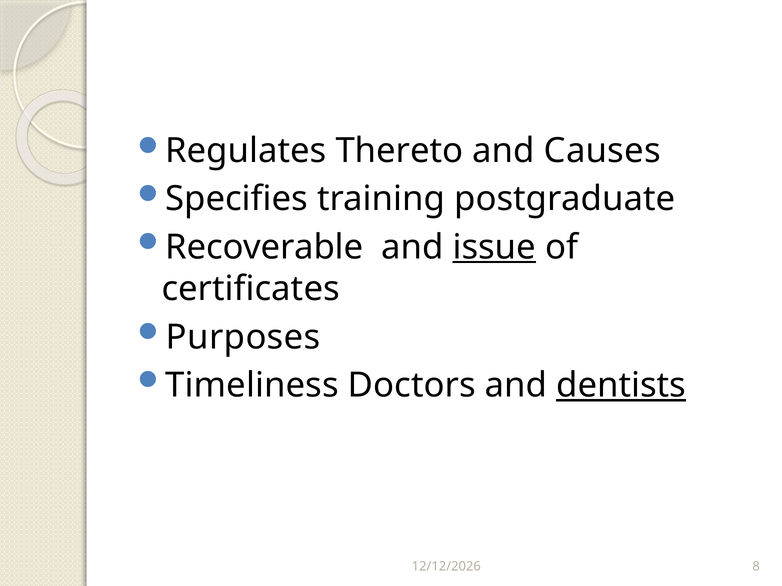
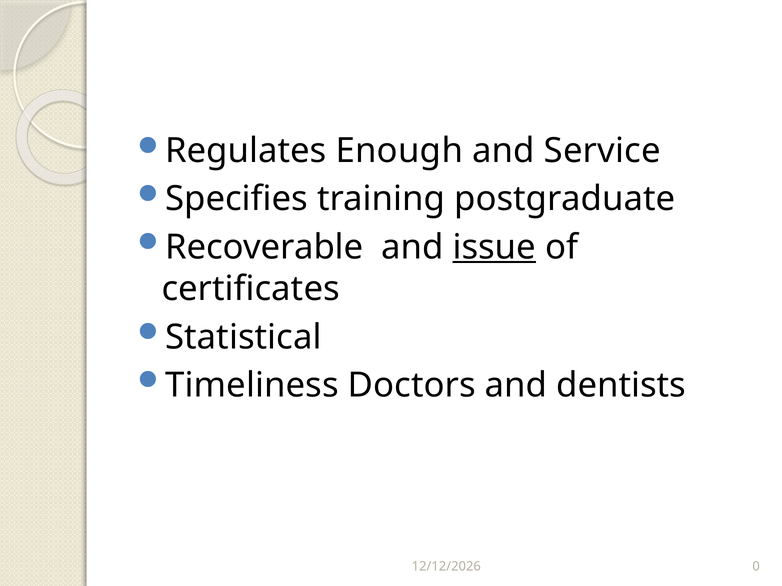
Thereto: Thereto -> Enough
Causes: Causes -> Service
Purposes: Purposes -> Statistical
dentists underline: present -> none
8: 8 -> 0
